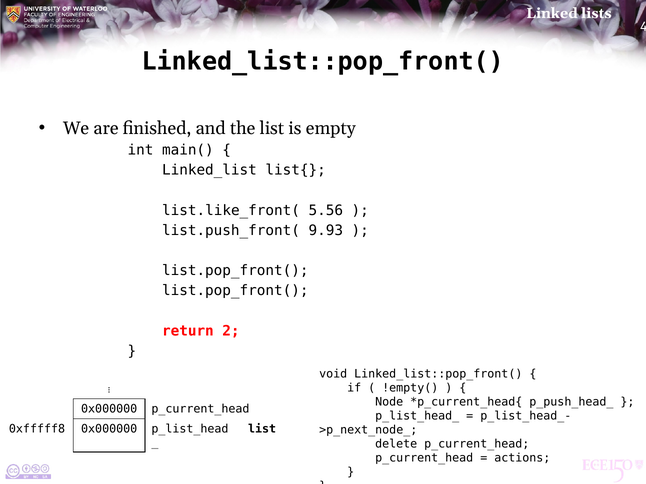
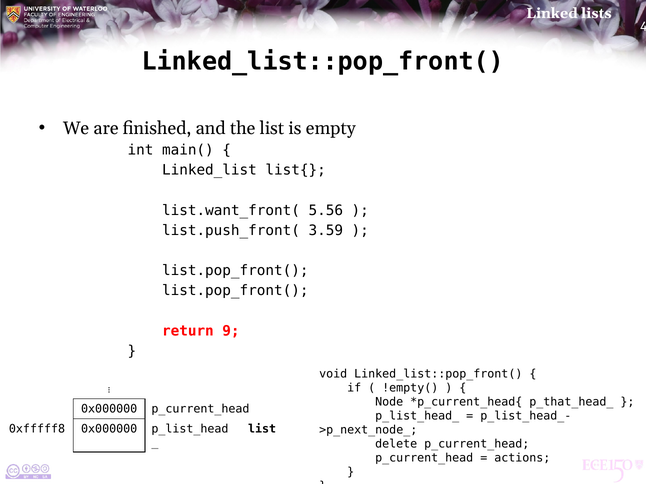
list.like_front(: list.like_front( -> list.want_front(
9.93: 9.93 -> 3.59
2: 2 -> 9
p_push_head_: p_push_head_ -> p_that_head_
